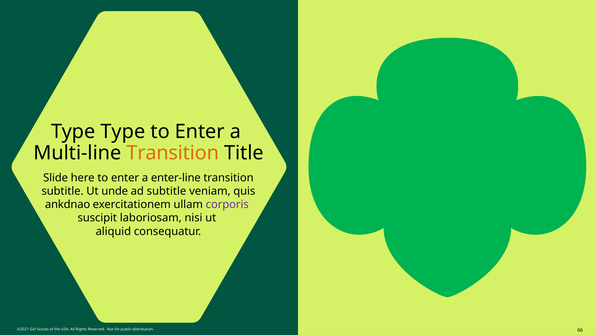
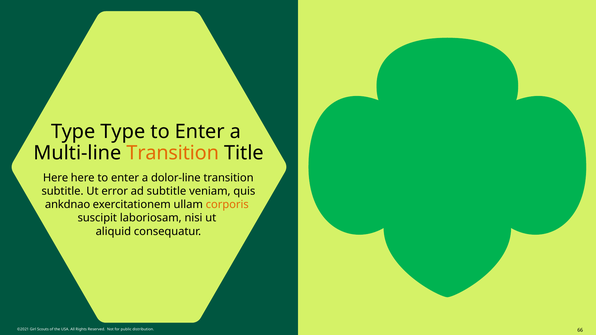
Slide at (56, 178): Slide -> Here
enter-line: enter-line -> dolor-line
unde: unde -> error
corporis colour: purple -> orange
